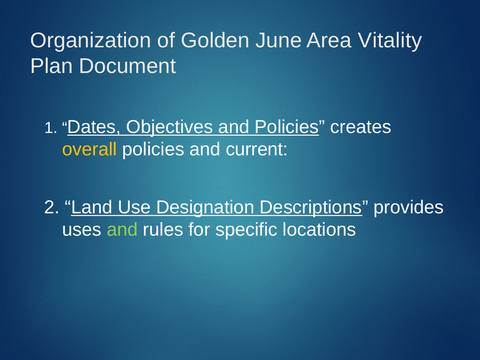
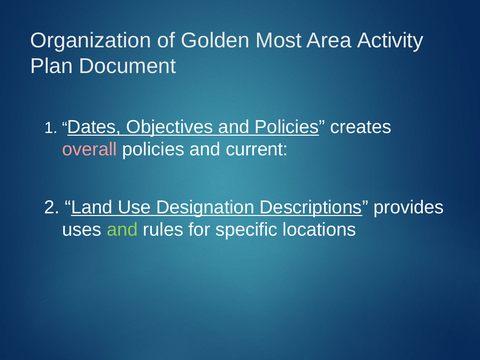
June: June -> Most
Vitality: Vitality -> Activity
overall colour: yellow -> pink
